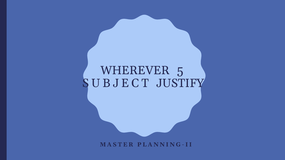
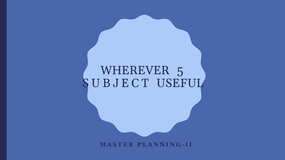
JUSTIFY: JUSTIFY -> USEFUL
